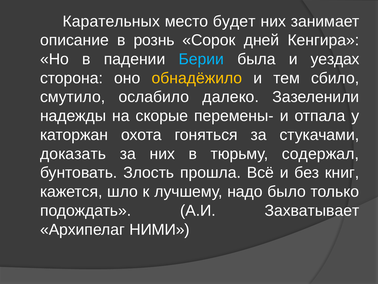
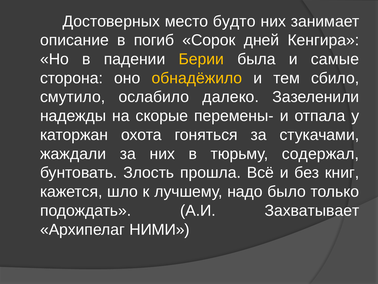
Карательных: Карательных -> Достоверных
будет: будет -> будто
рознь: рознь -> погиб
Берии colour: light blue -> yellow
уездах: уездах -> самые
доказать: доказать -> жаждали
